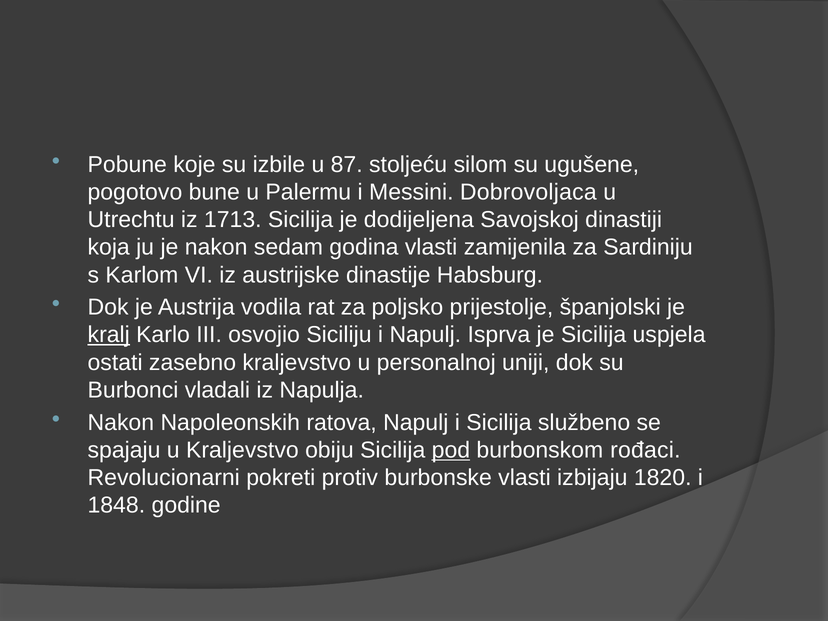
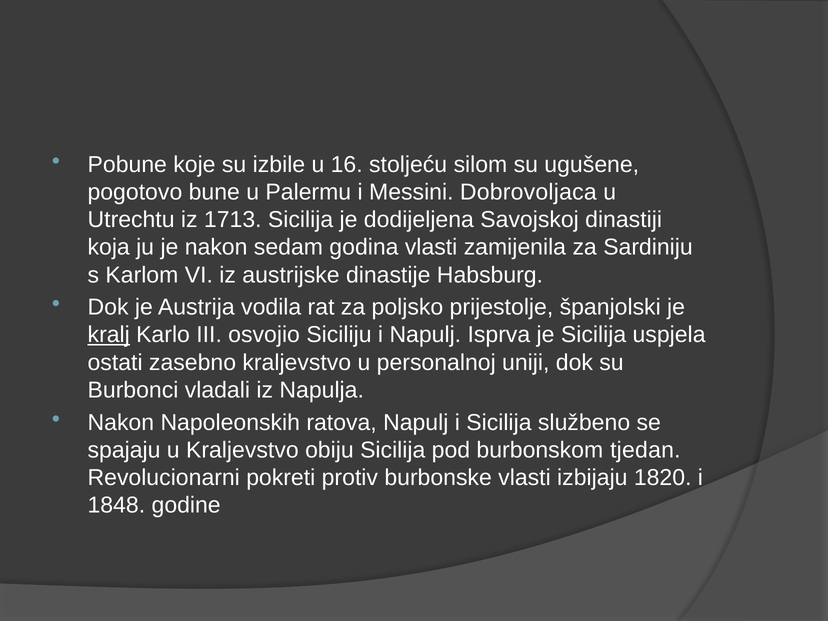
87: 87 -> 16
pod underline: present -> none
rođaci: rođaci -> tjedan
